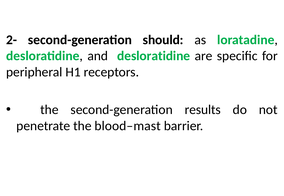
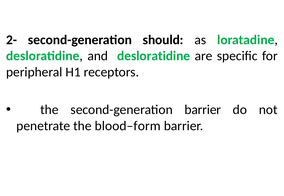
second-generation results: results -> barrier
blood–mast: blood–mast -> blood–form
